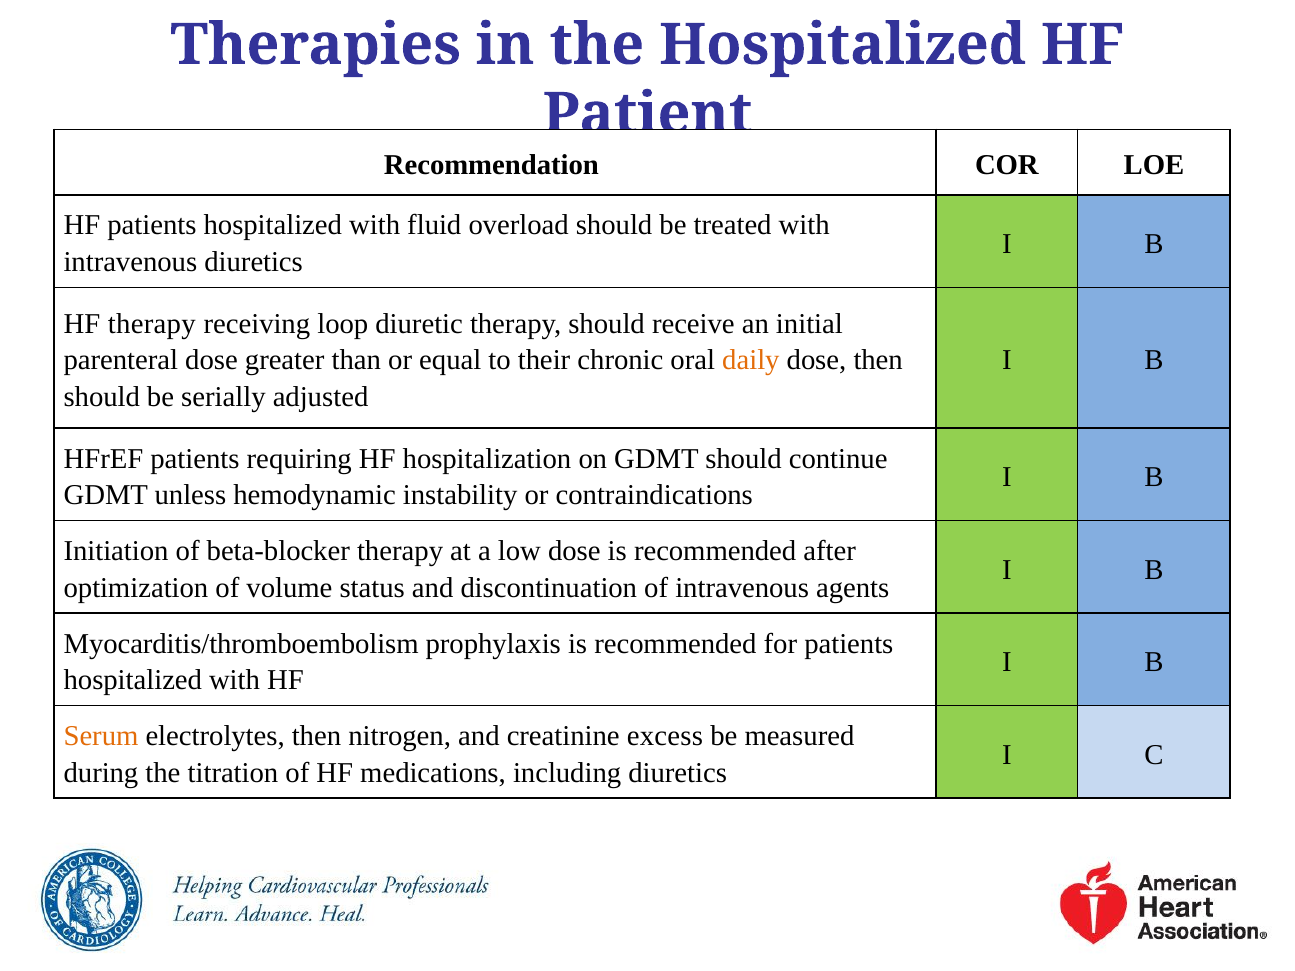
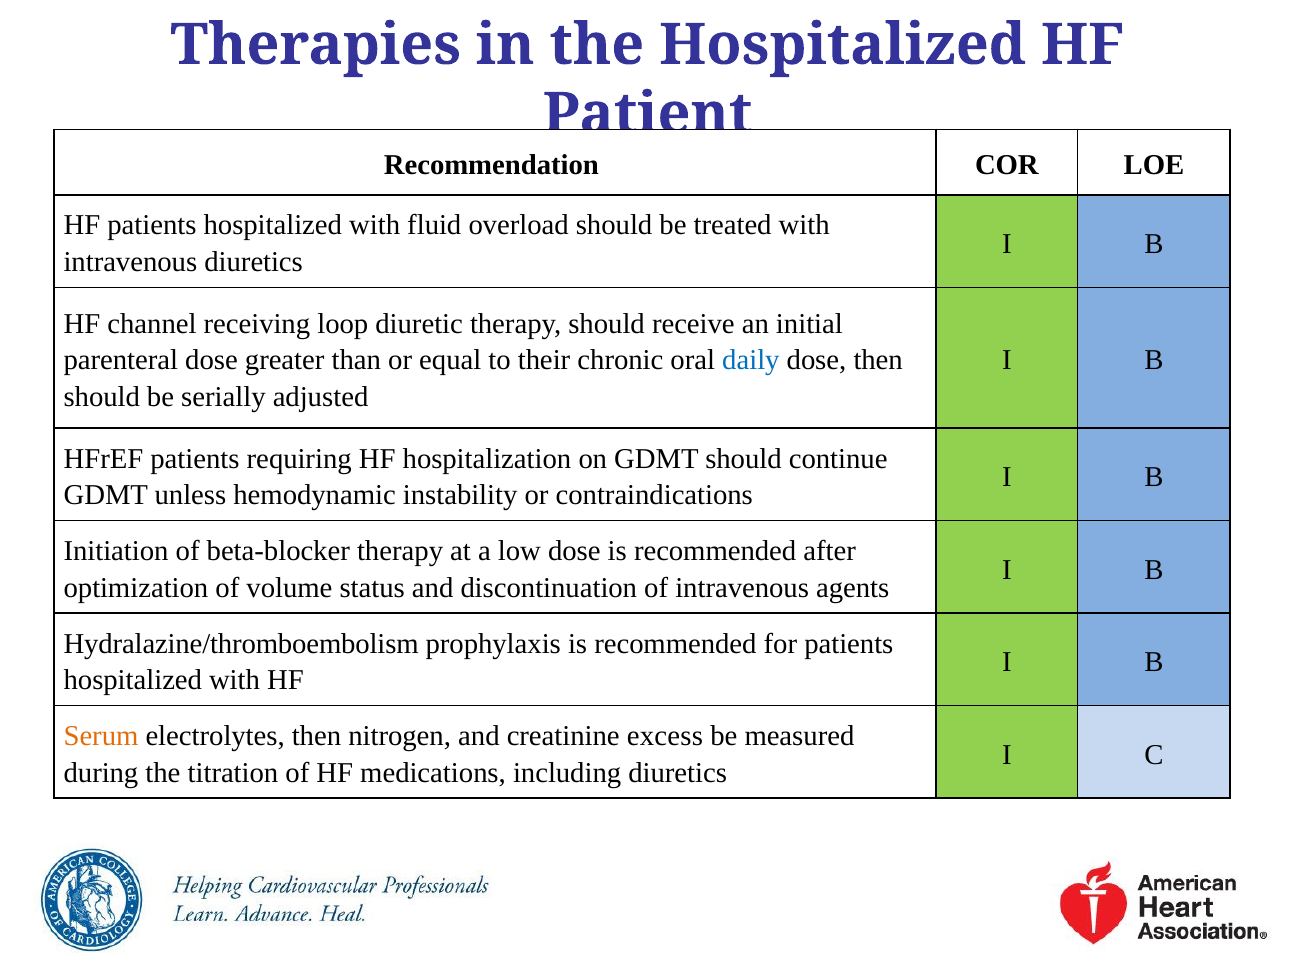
HF therapy: therapy -> channel
daily colour: orange -> blue
Myocarditis/thromboembolism: Myocarditis/thromboembolism -> Hydralazine/thromboembolism
